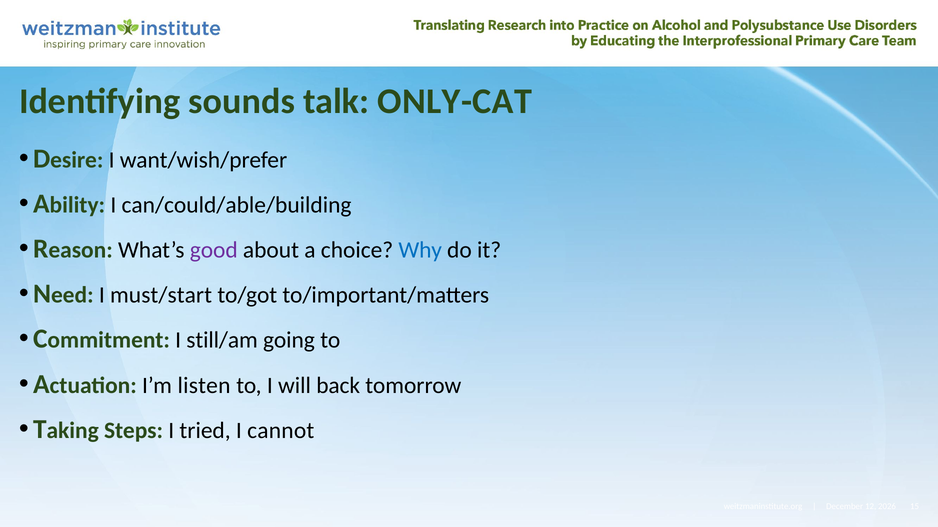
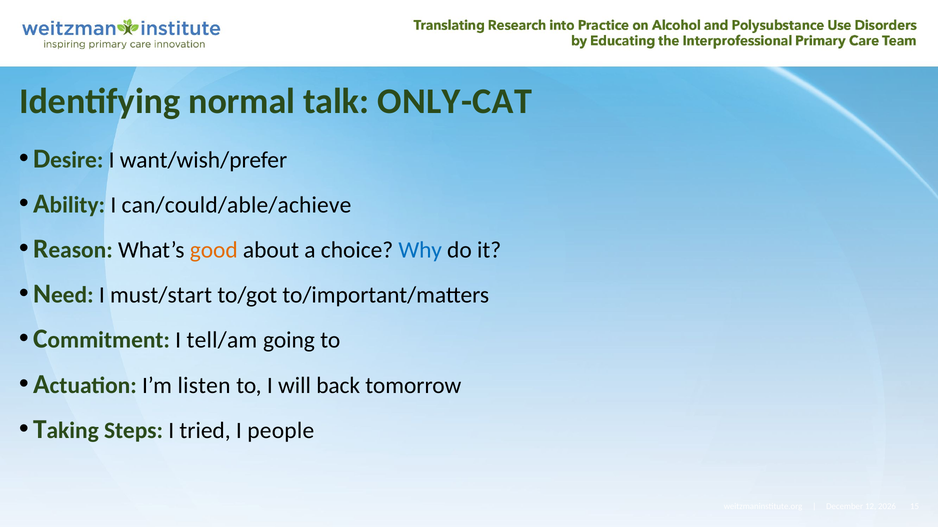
sounds: sounds -> normal
can/could/able/building: can/could/able/building -> can/could/able/achieve
good colour: purple -> orange
still/am: still/am -> tell/am
cannot: cannot -> people
